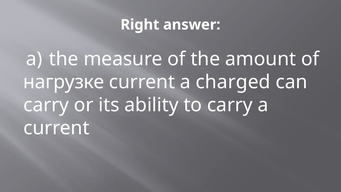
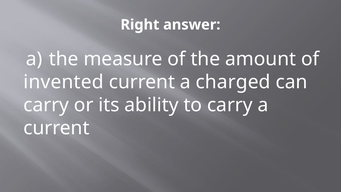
нагрузке: нагрузке -> invented
